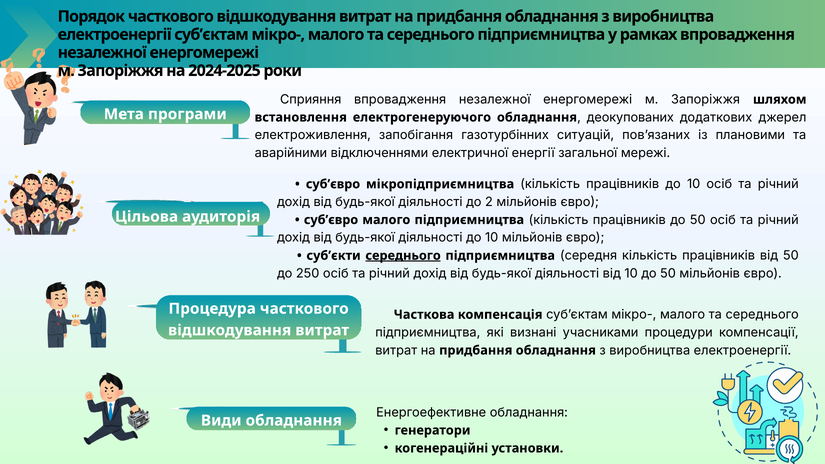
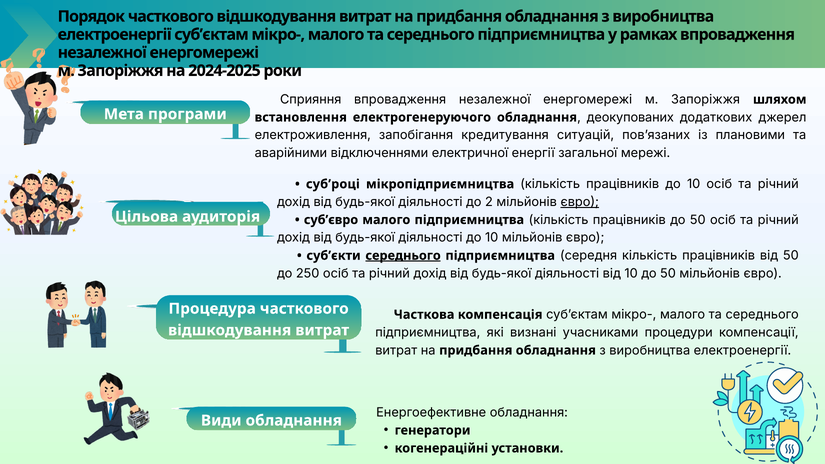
газотурбінних: газотурбінних -> кредитування
суб’євро at (333, 184): суб’євро -> суб’році
євро at (580, 202) underline: none -> present
